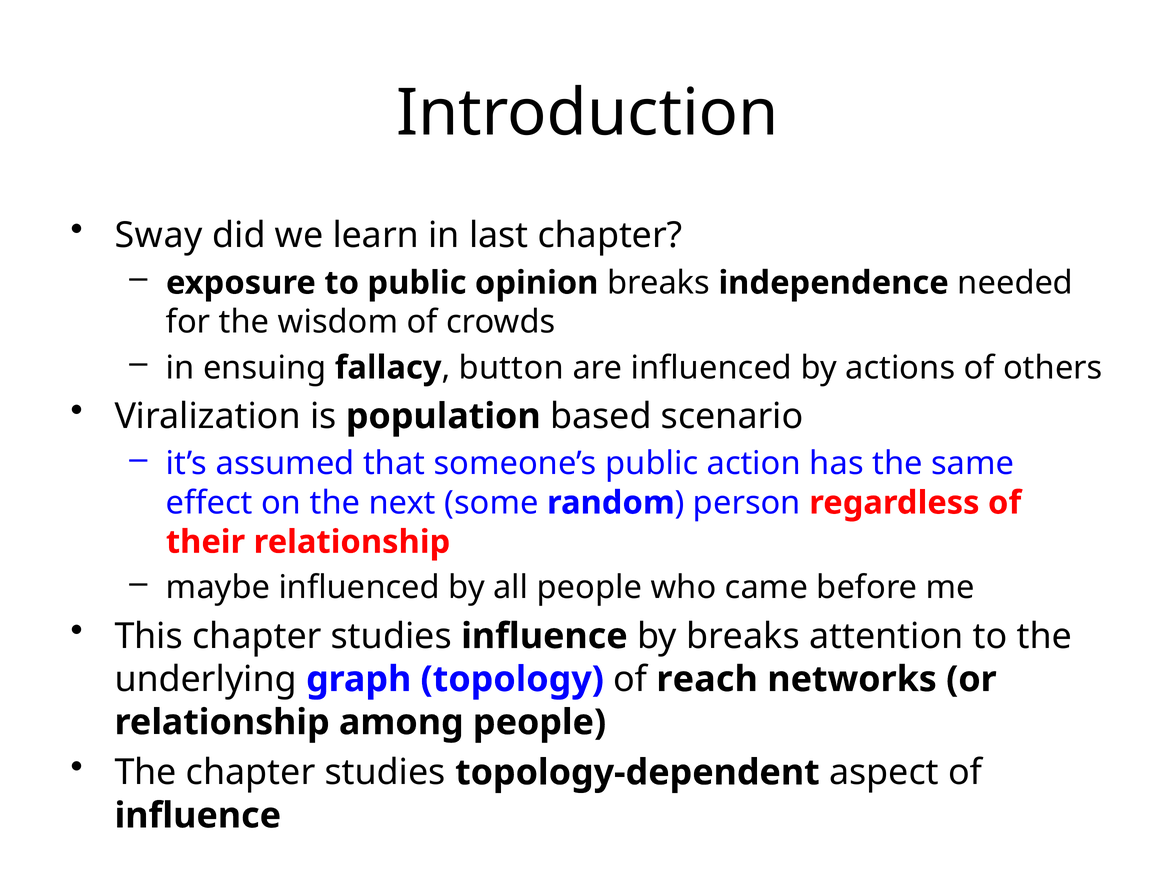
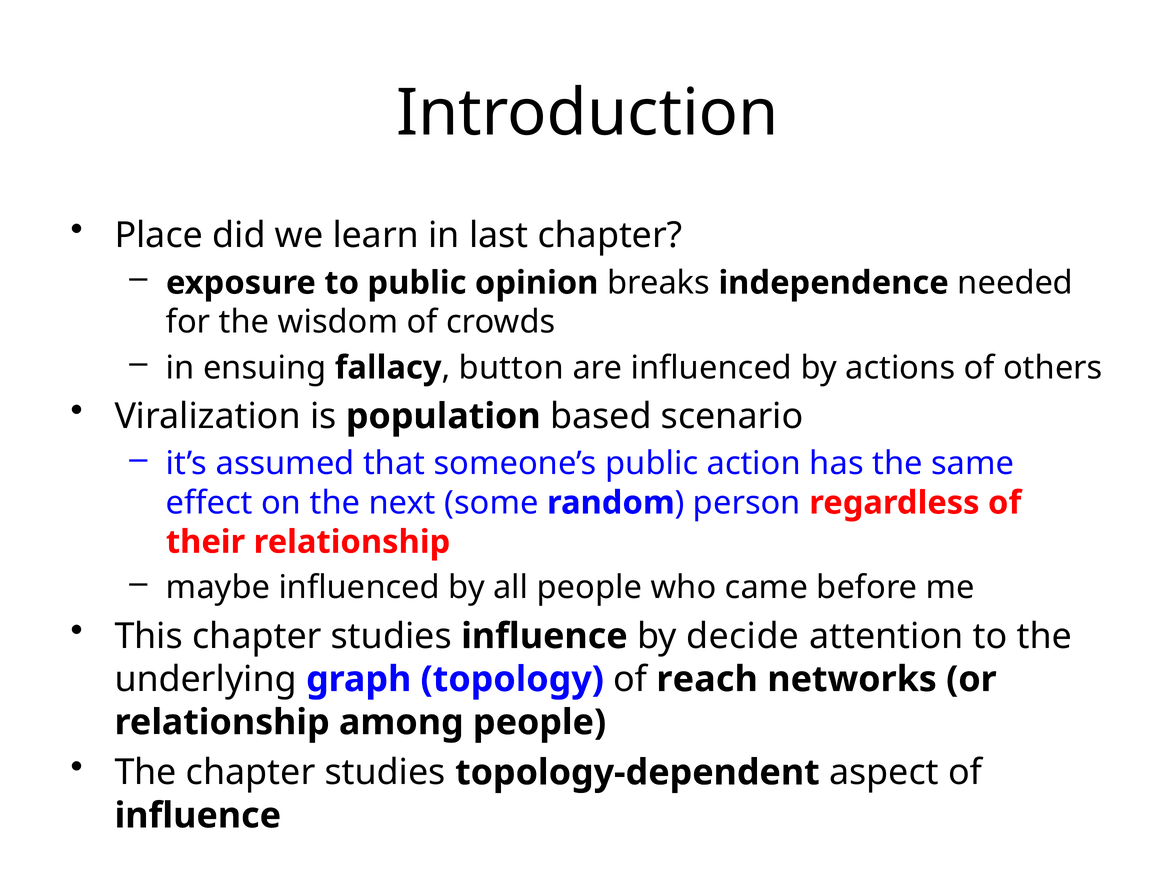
Sway: Sway -> Place
by breaks: breaks -> decide
